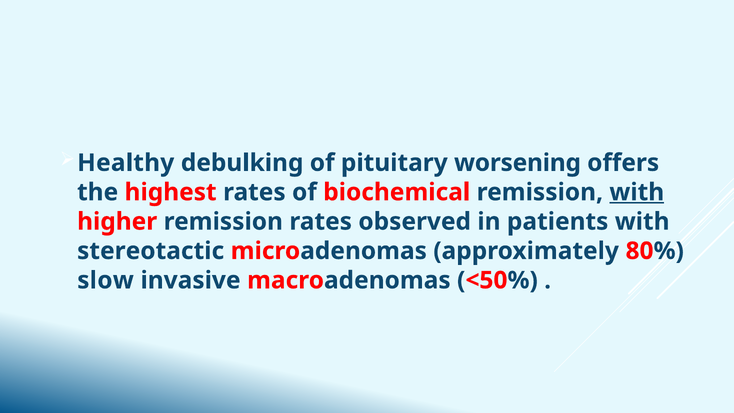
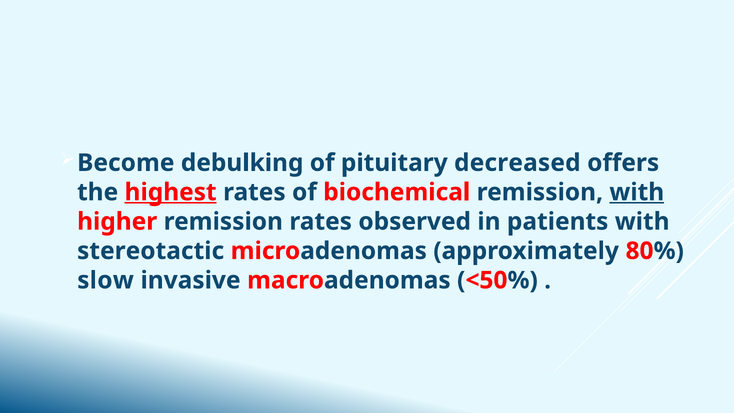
Healthy: Healthy -> Become
worsening: worsening -> decreased
highest underline: none -> present
